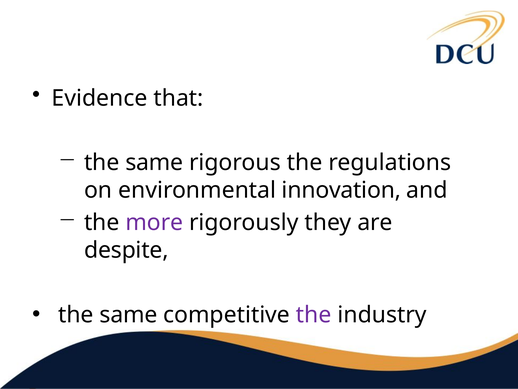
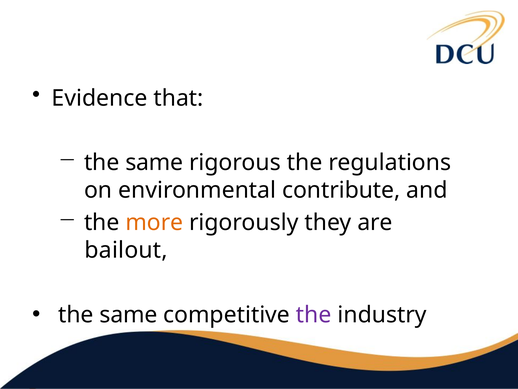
innovation: innovation -> contribute
more colour: purple -> orange
despite: despite -> bailout
